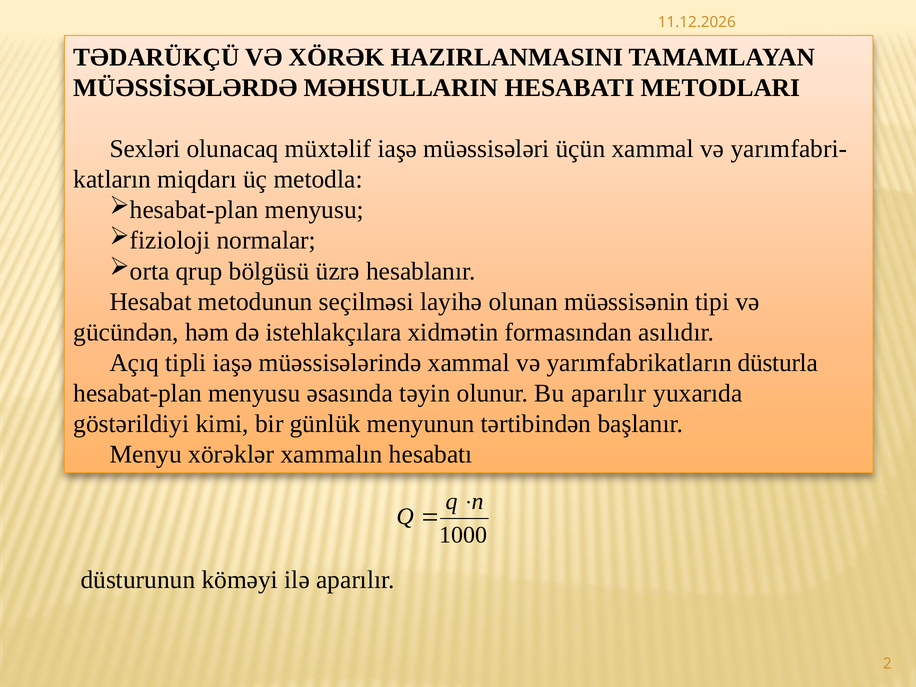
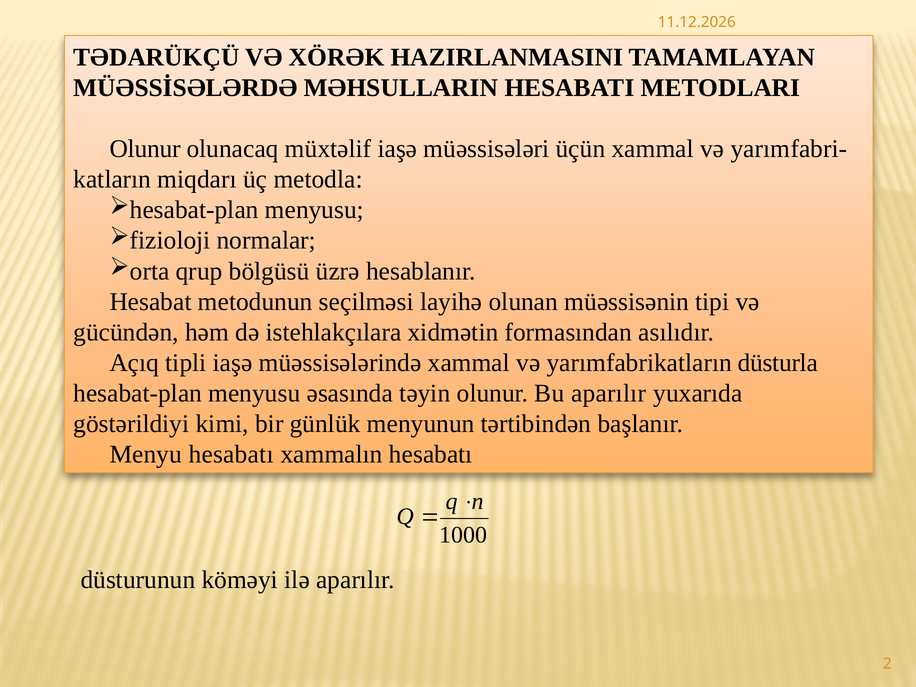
Sexləri at (145, 149): Sexləri -> Olunur
Menyu xörəklər: xörəklər -> hesabatı
